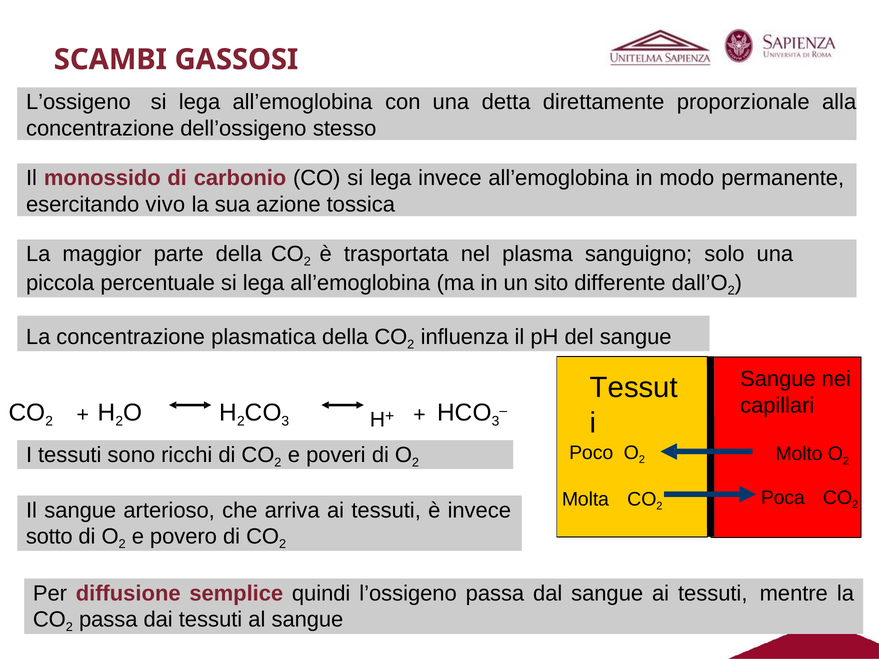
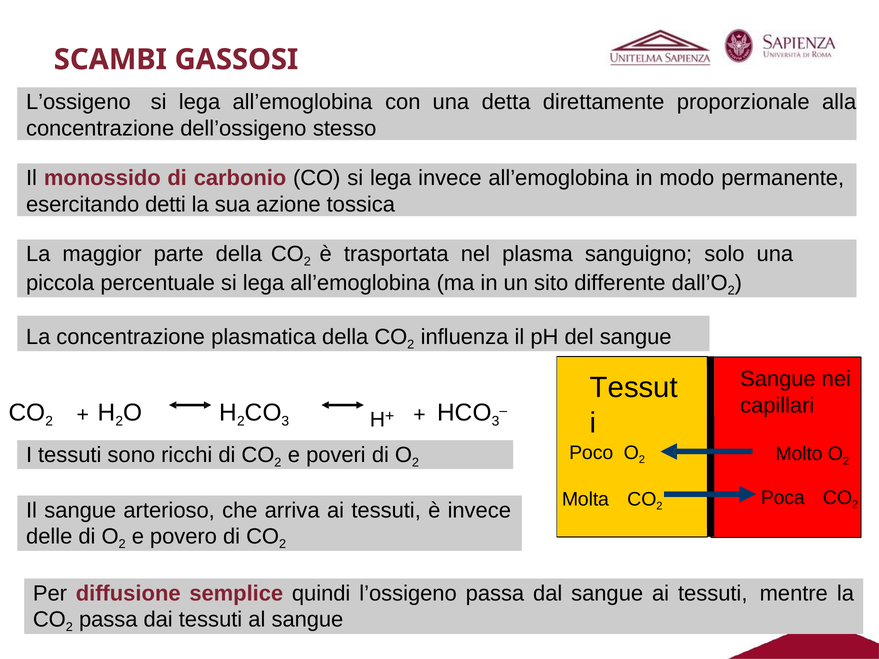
vivo: vivo -> detti
sotto: sotto -> delle
